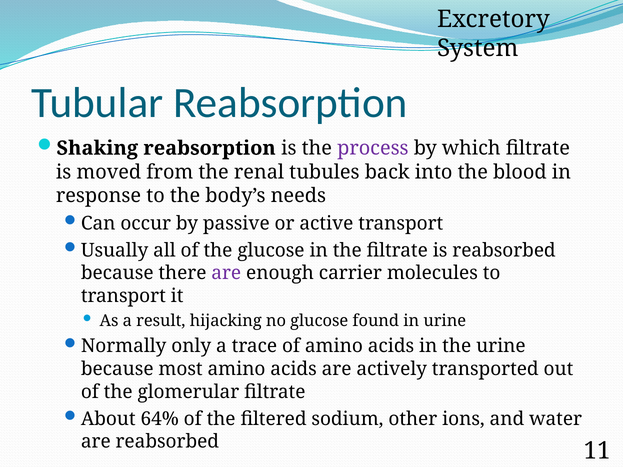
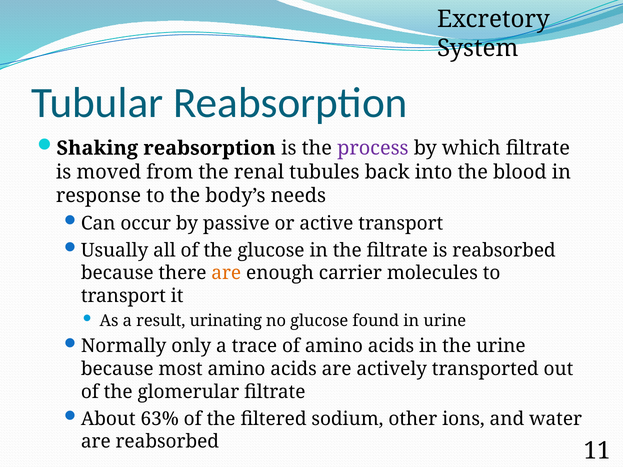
are at (226, 273) colour: purple -> orange
hijacking: hijacking -> urinating
64%: 64% -> 63%
